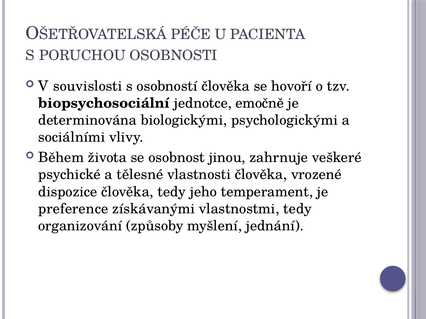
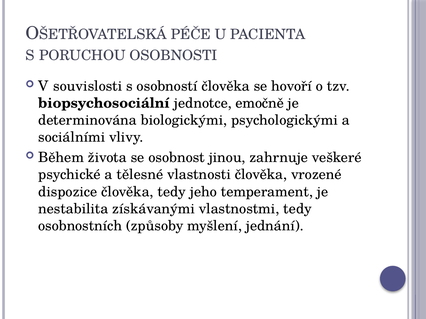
preference: preference -> nestabilita
organizování: organizování -> osobnostních
